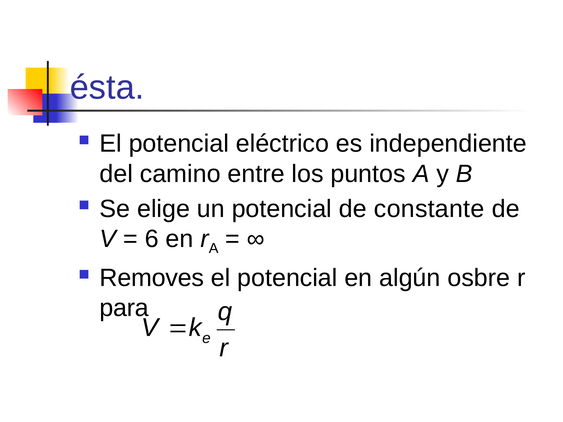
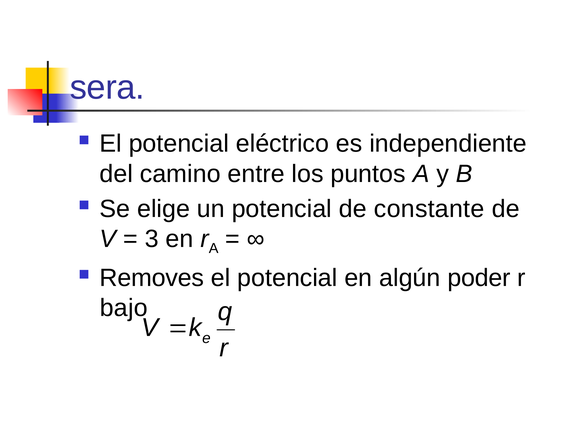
ésta: ésta -> sera
6: 6 -> 3
osbre: osbre -> poder
para: para -> bajo
